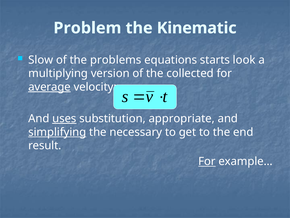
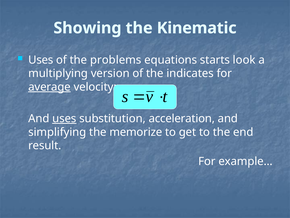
Problem: Problem -> Showing
Slow at (41, 60): Slow -> Uses
collected: collected -> indicates
appropriate: appropriate -> acceleration
simplifying underline: present -> none
necessary: necessary -> memorize
For at (207, 161) underline: present -> none
